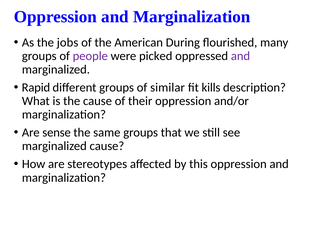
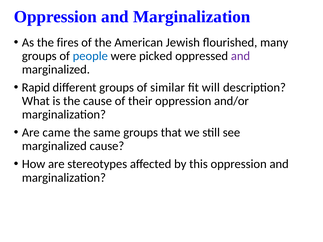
jobs: jobs -> fires
During: During -> Jewish
people colour: purple -> blue
kills: kills -> will
sense: sense -> came
